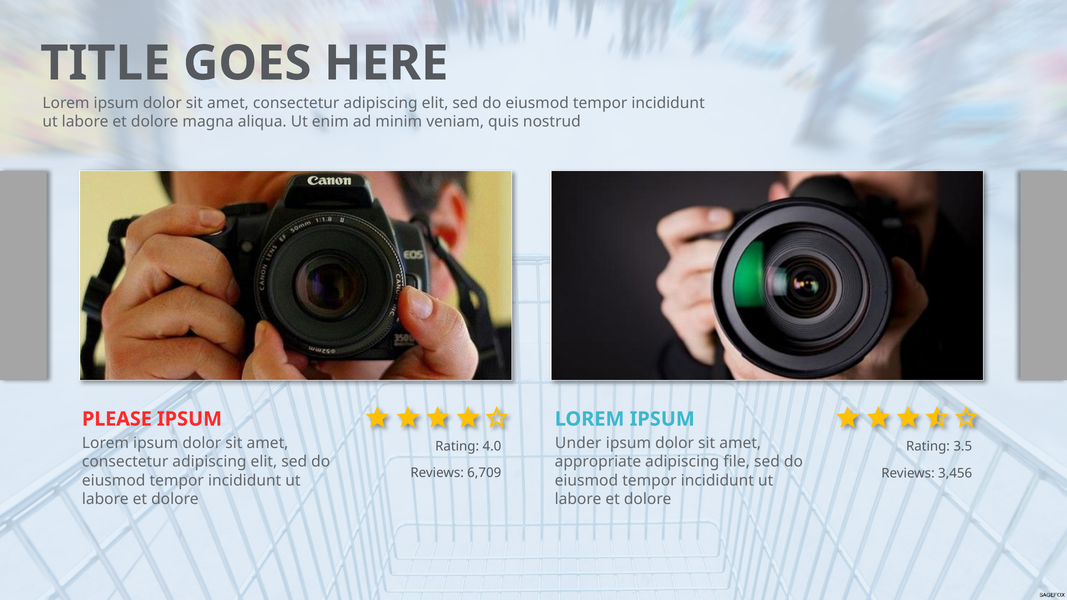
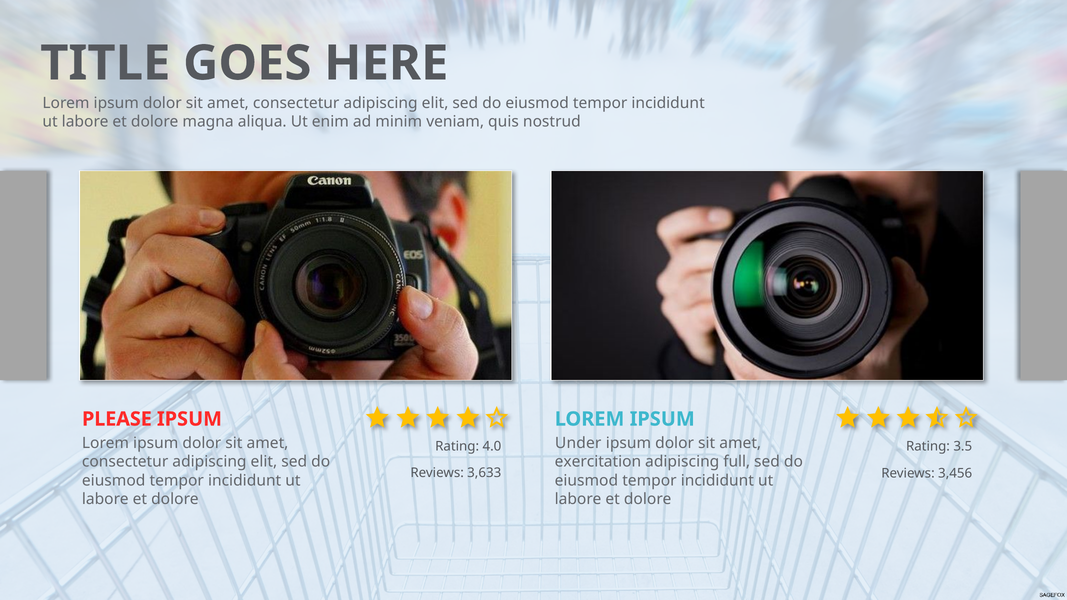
appropriate: appropriate -> exercitation
file: file -> full
6,709: 6,709 -> 3,633
